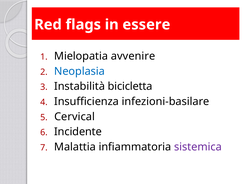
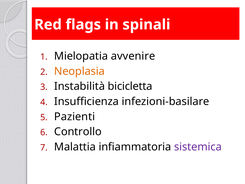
essere: essere -> spinali
Neoplasia colour: blue -> orange
Cervical: Cervical -> Pazienti
Incidente: Incidente -> Controllo
